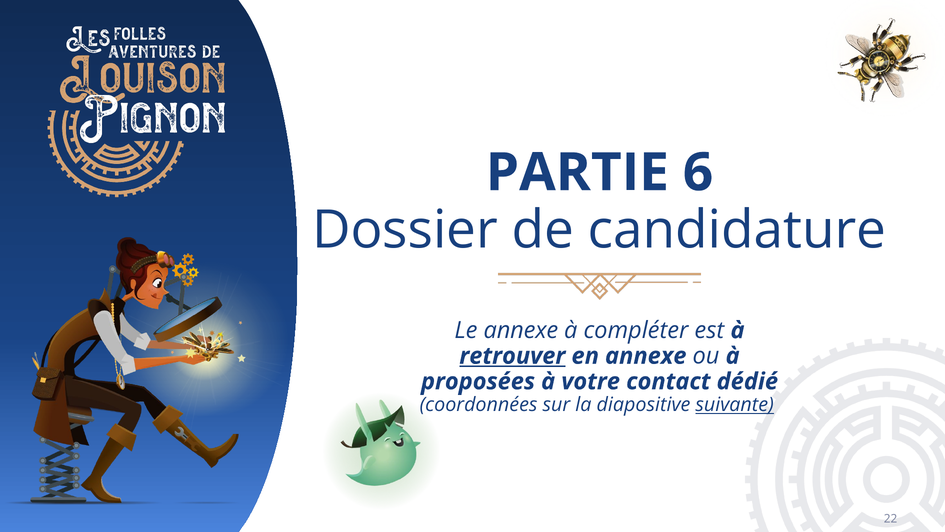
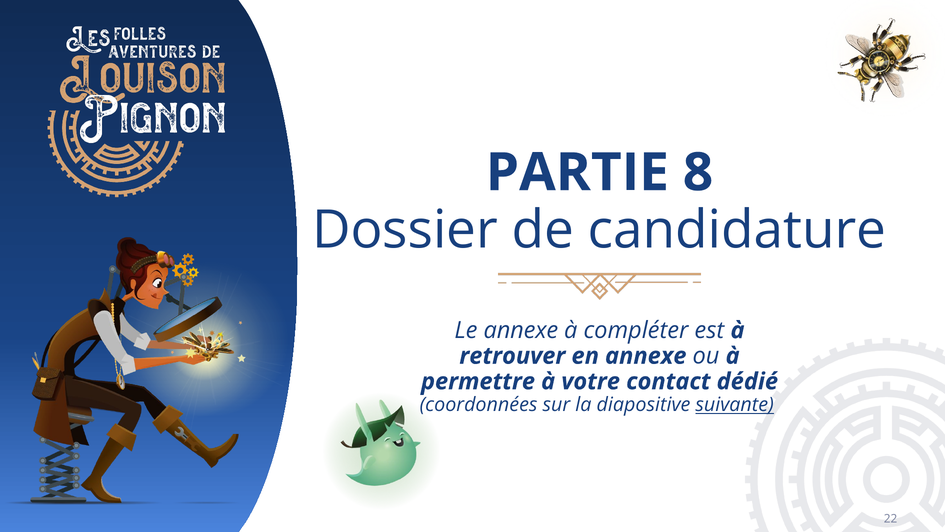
6: 6 -> 8
retrouver underline: present -> none
proposées: proposées -> permettre
